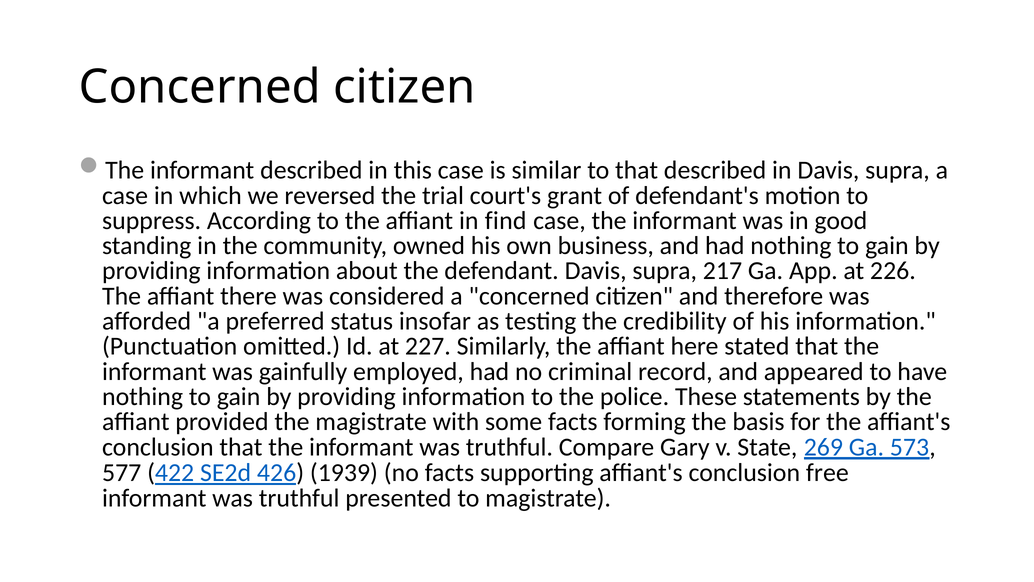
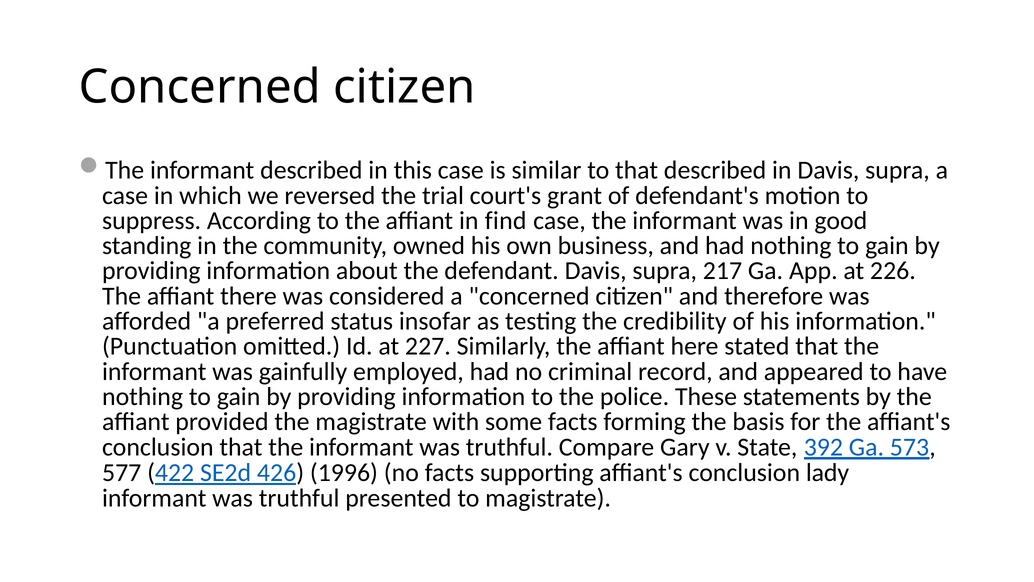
269: 269 -> 392
1939: 1939 -> 1996
free: free -> lady
